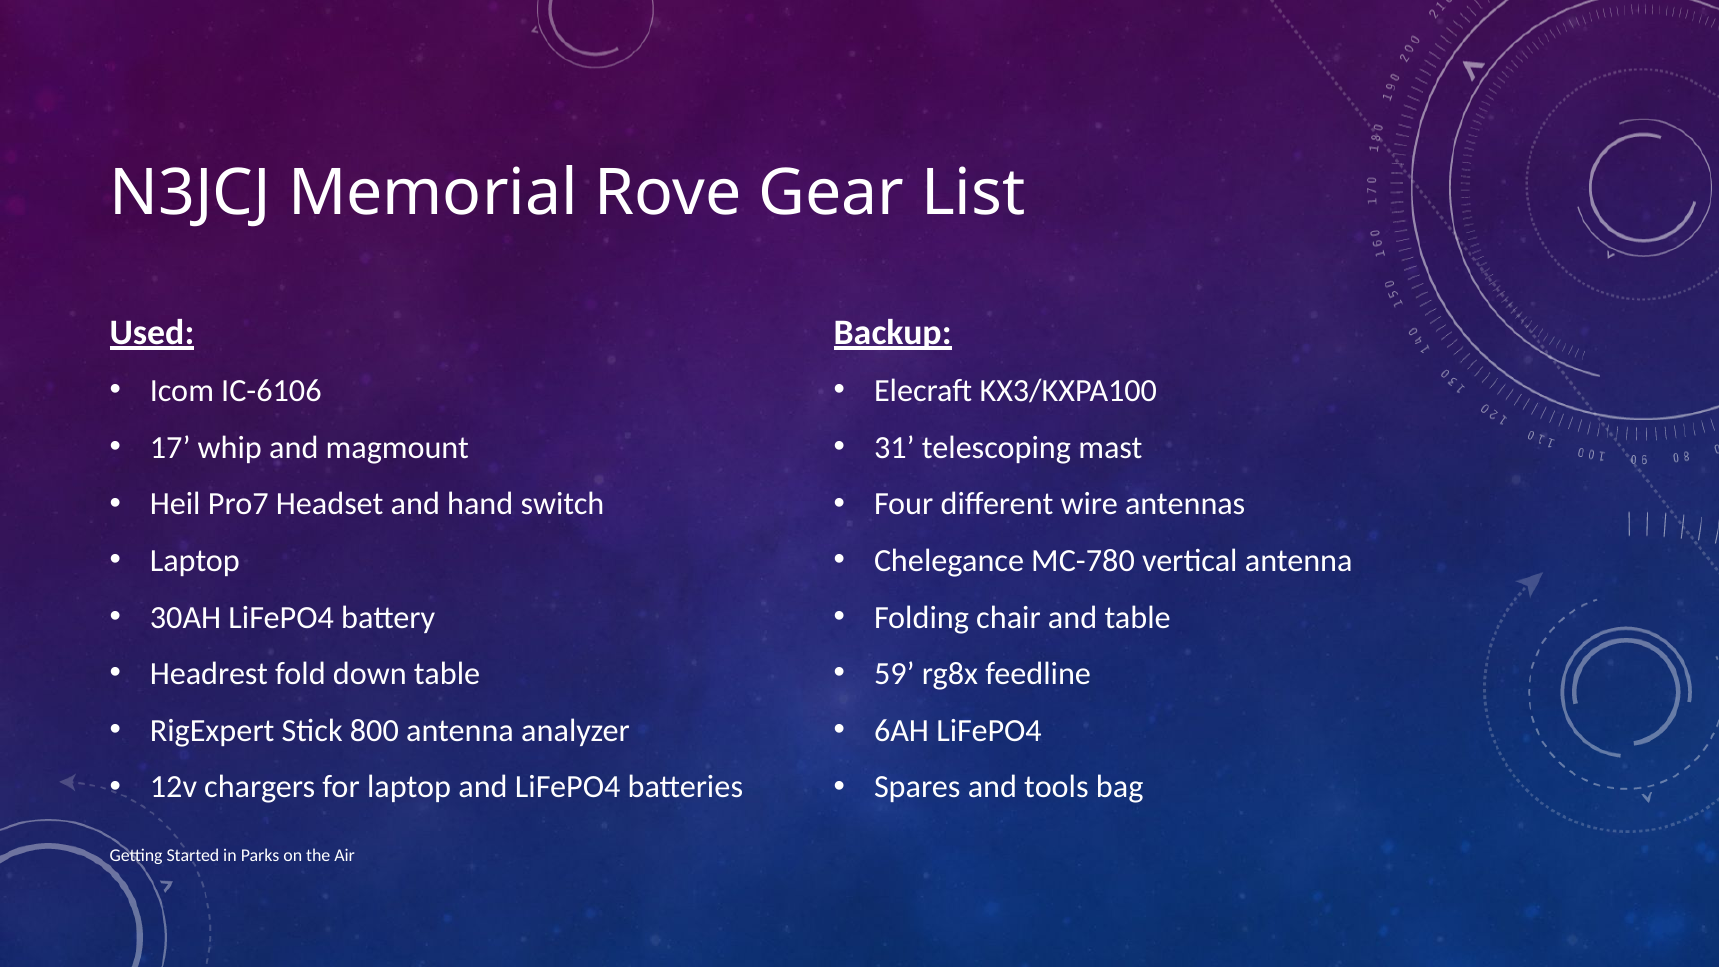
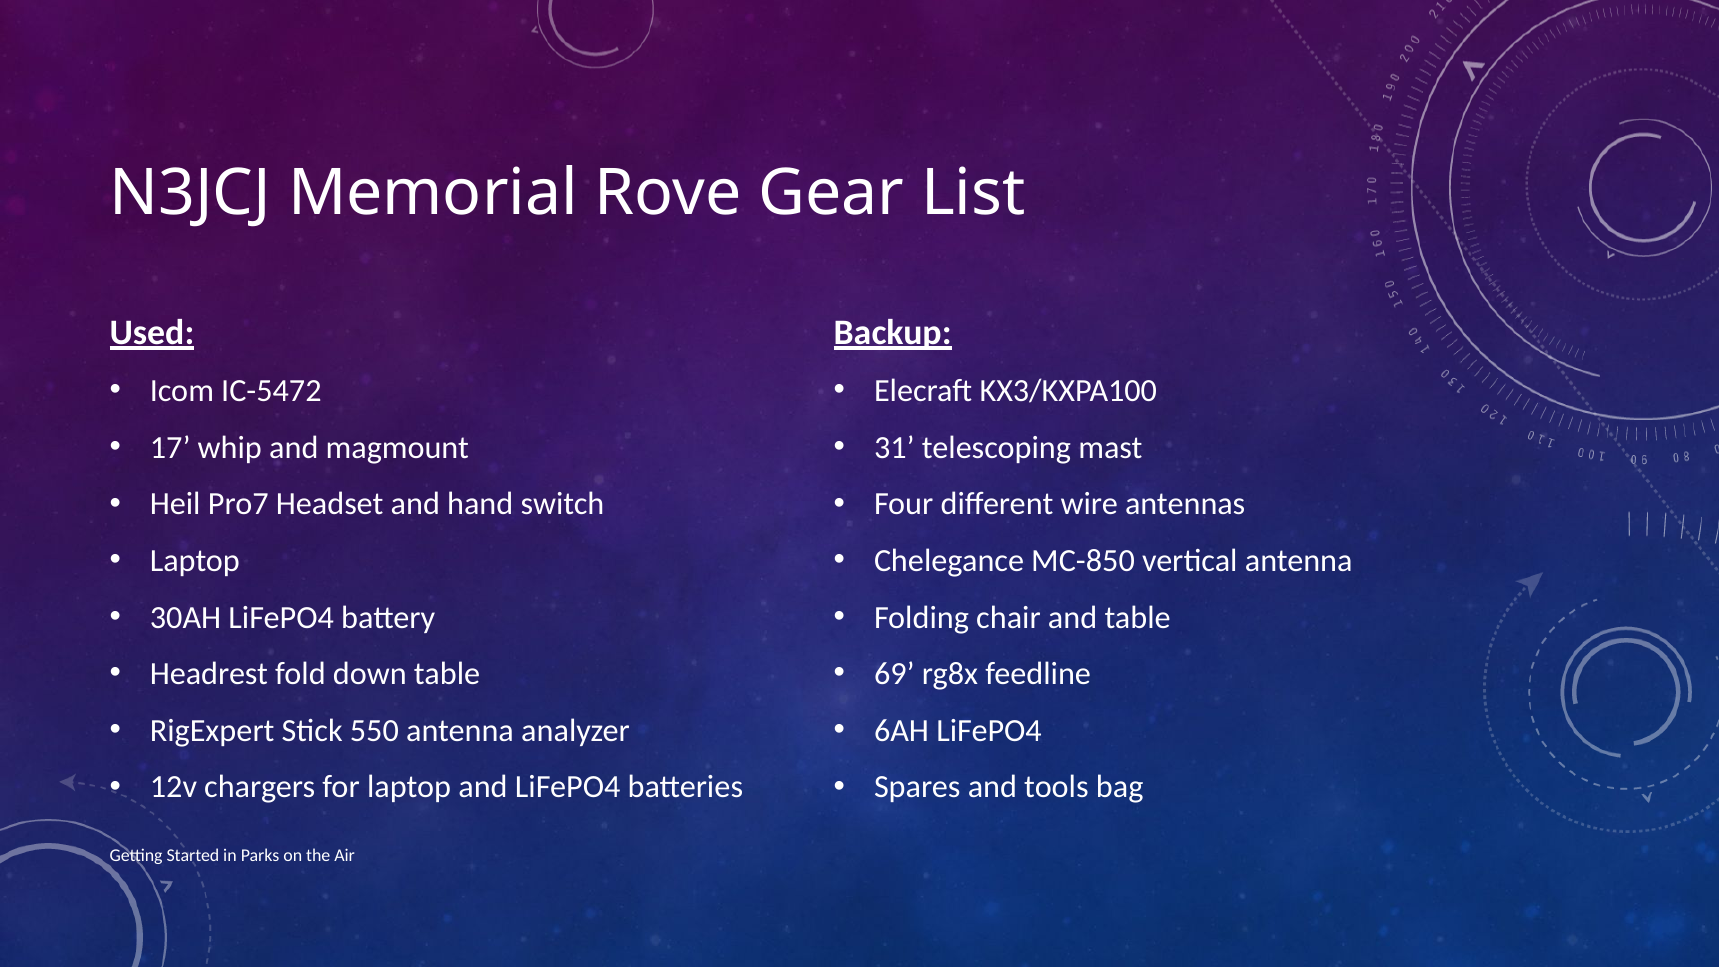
IC-6106: IC-6106 -> IC-5472
MC-780: MC-780 -> MC-850
59: 59 -> 69
800: 800 -> 550
